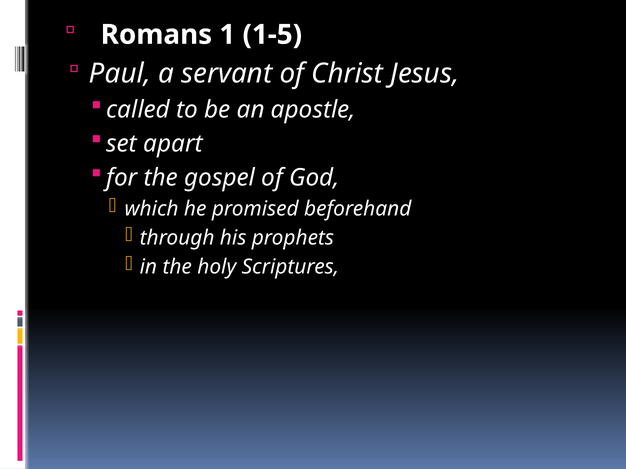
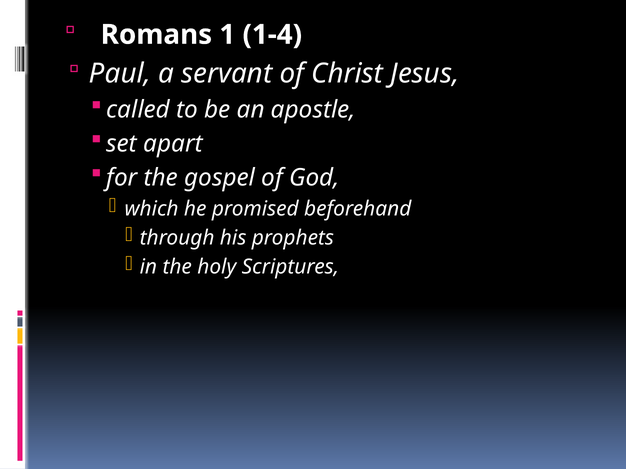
1-5: 1-5 -> 1-4
